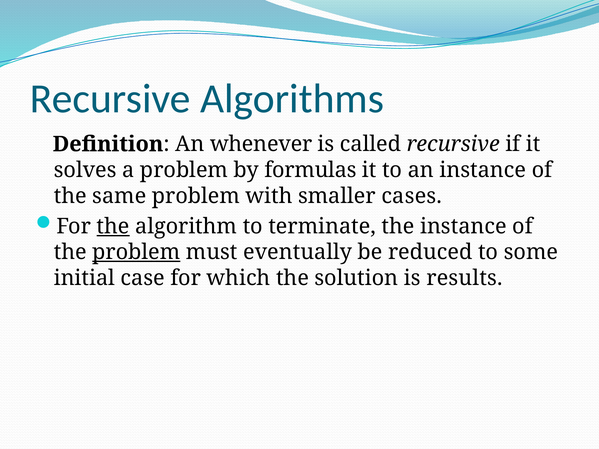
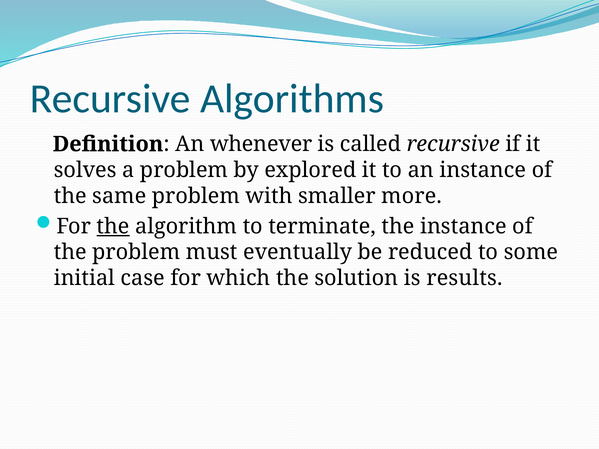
formulas: formulas -> explored
cases: cases -> more
problem at (136, 252) underline: present -> none
